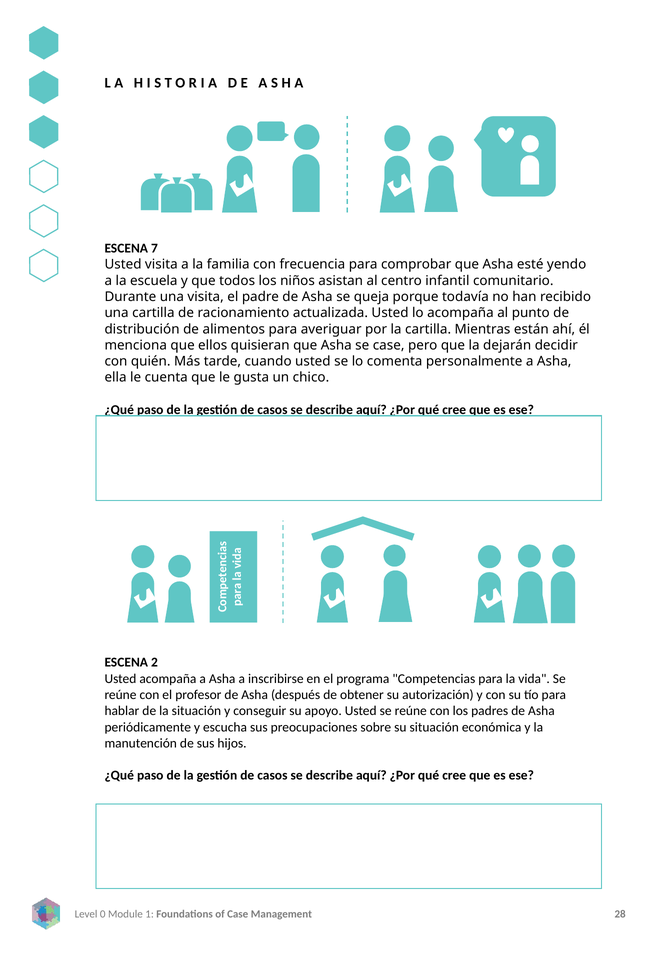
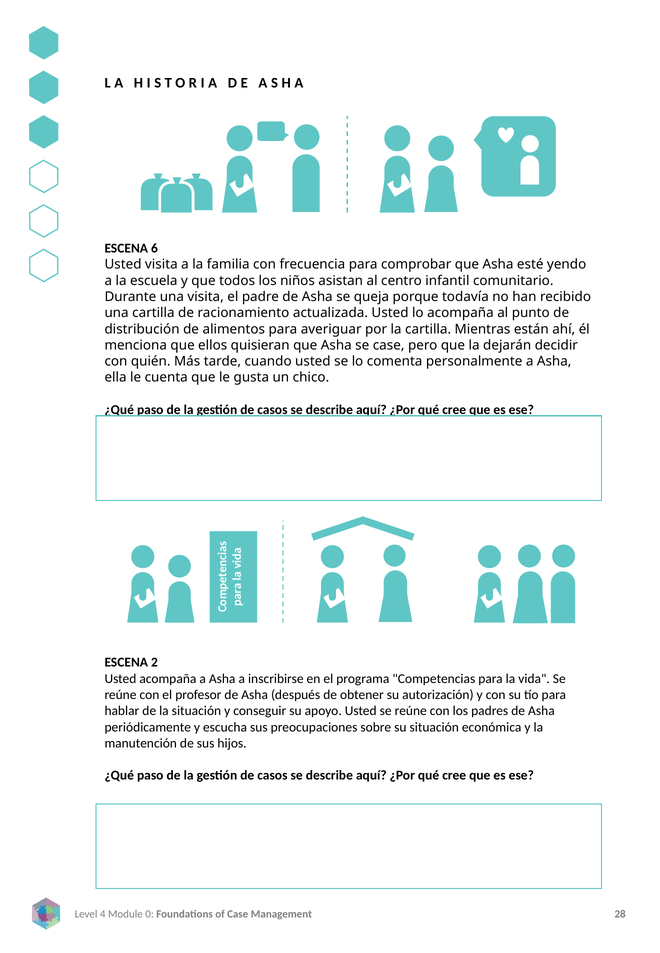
7: 7 -> 6
0: 0 -> 4
1: 1 -> 0
